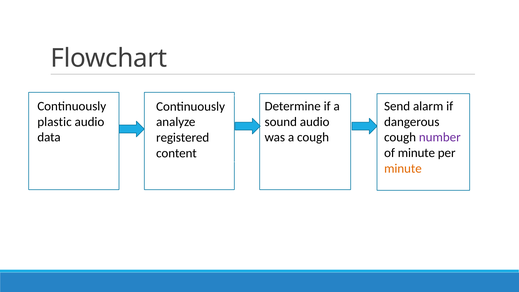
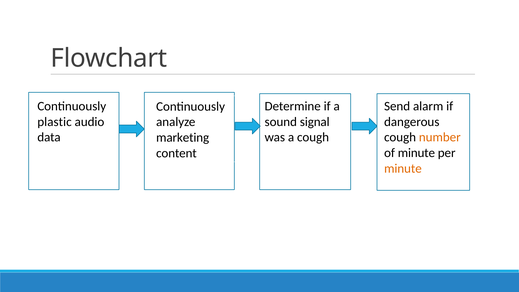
sound audio: audio -> signal
number colour: purple -> orange
registered: registered -> marketing
